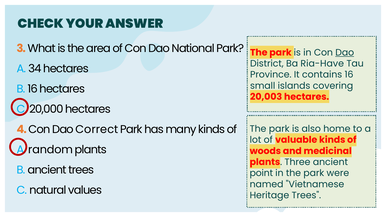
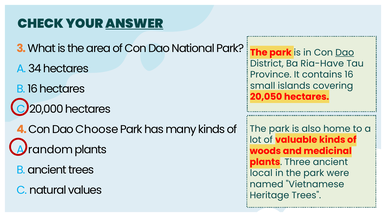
ANSWER underline: none -> present
20,003: 20,003 -> 20,050
Correct: Correct -> Choose
point: point -> local
